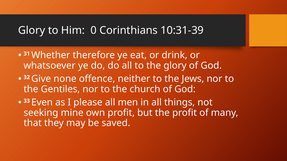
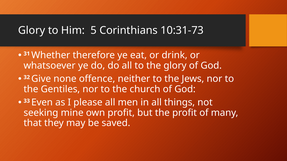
0: 0 -> 5
10:31-39: 10:31-39 -> 10:31-73
